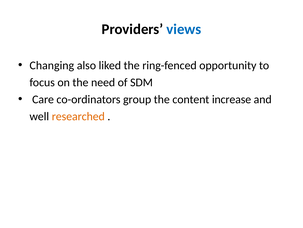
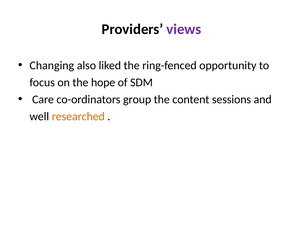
views colour: blue -> purple
need: need -> hope
increase: increase -> sessions
